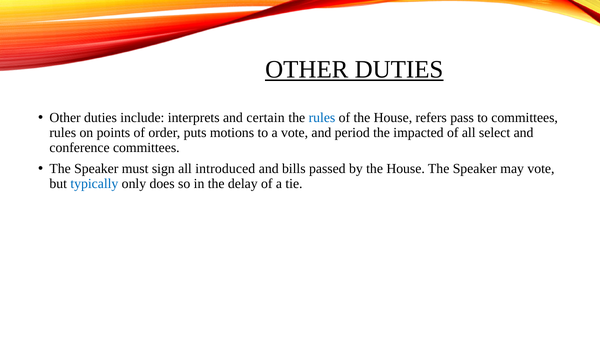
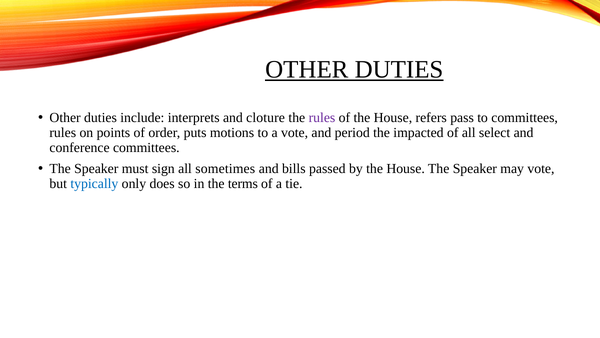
certain: certain -> cloture
rules at (322, 118) colour: blue -> purple
introduced: introduced -> sometimes
delay: delay -> terms
